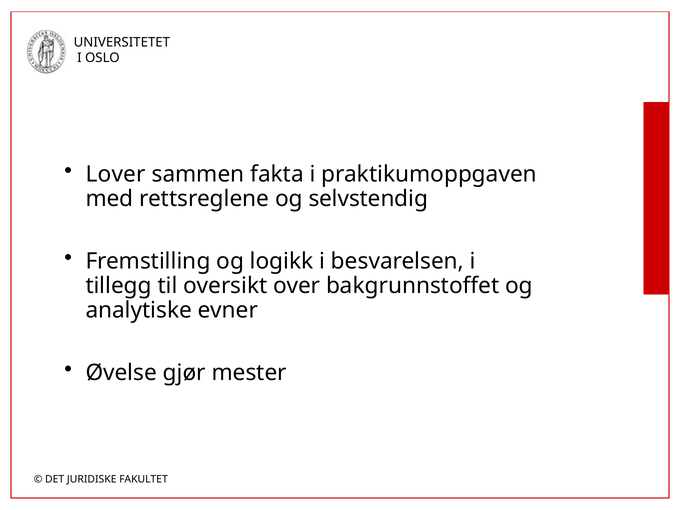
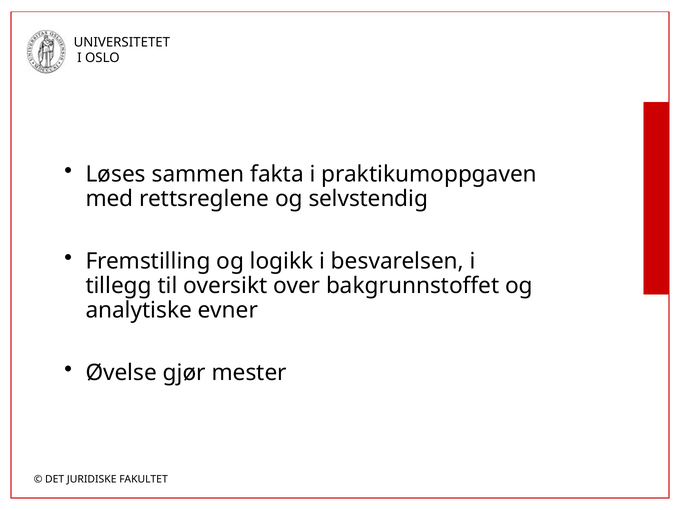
Lover: Lover -> Løses
